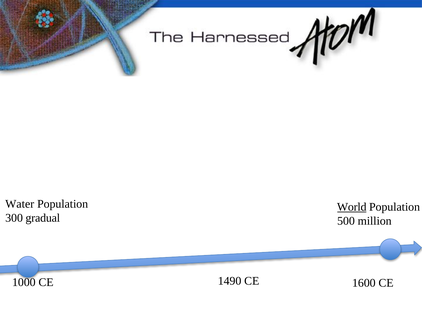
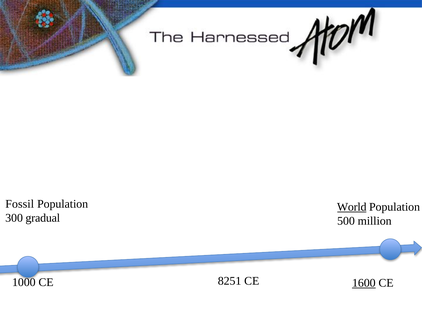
Water: Water -> Fossil
1490: 1490 -> 8251
1600 underline: none -> present
